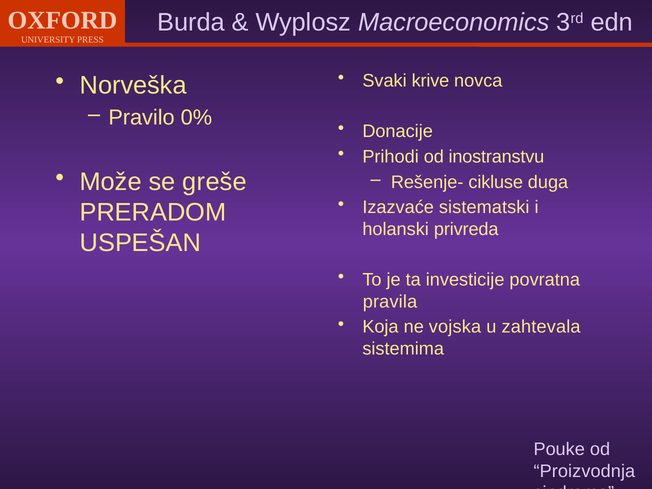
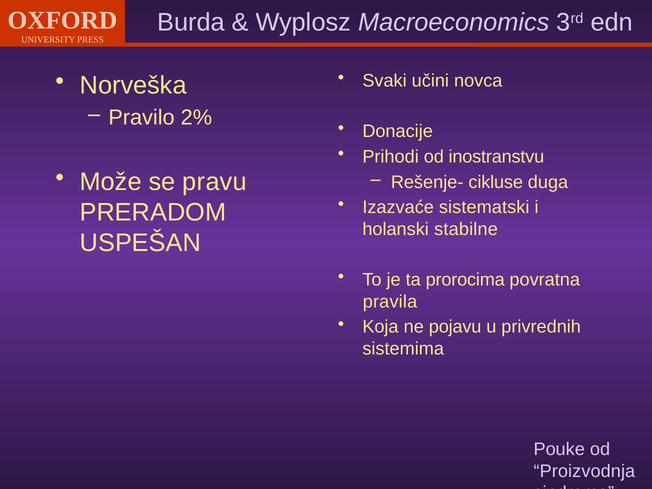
krive: krive -> učini
0%: 0% -> 2%
greše: greše -> pravu
privreda: privreda -> stabilne
investicije: investicije -> prorocima
vojska: vojska -> pojavu
zahtevala: zahtevala -> privrednih
